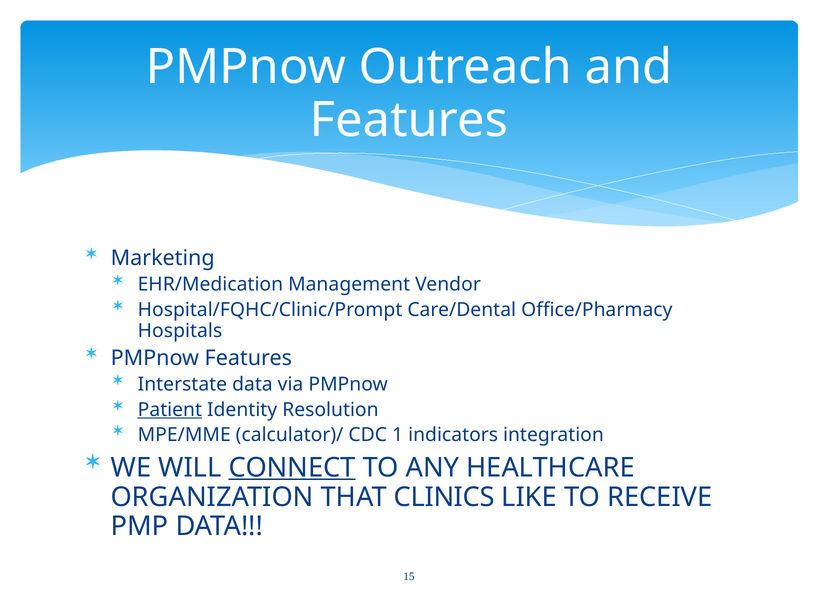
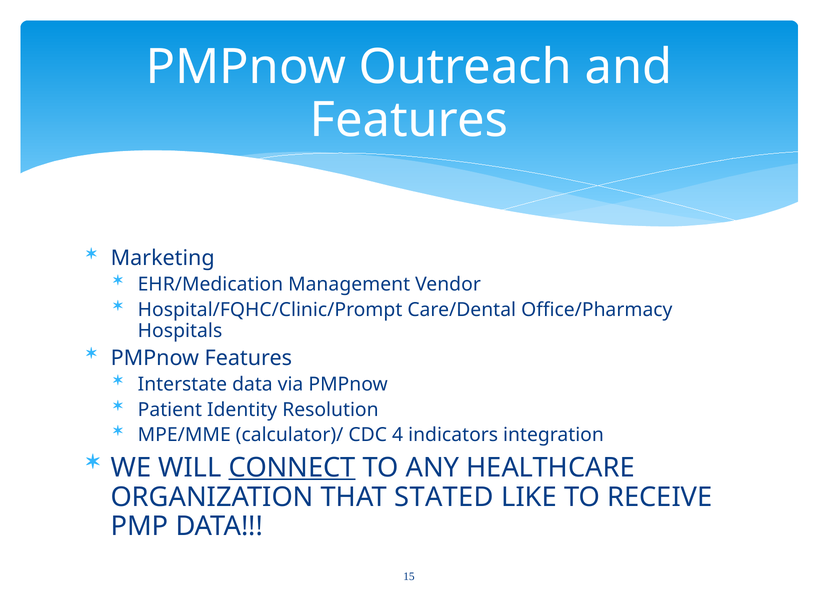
Patient underline: present -> none
1: 1 -> 4
CLINICS: CLINICS -> STATED
